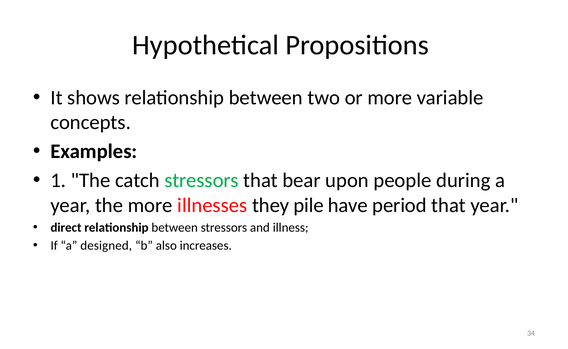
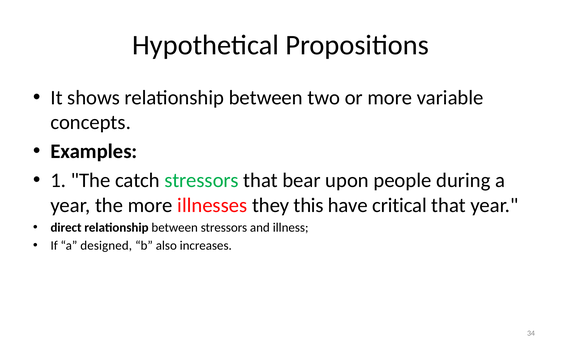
pile: pile -> this
period: period -> critical
